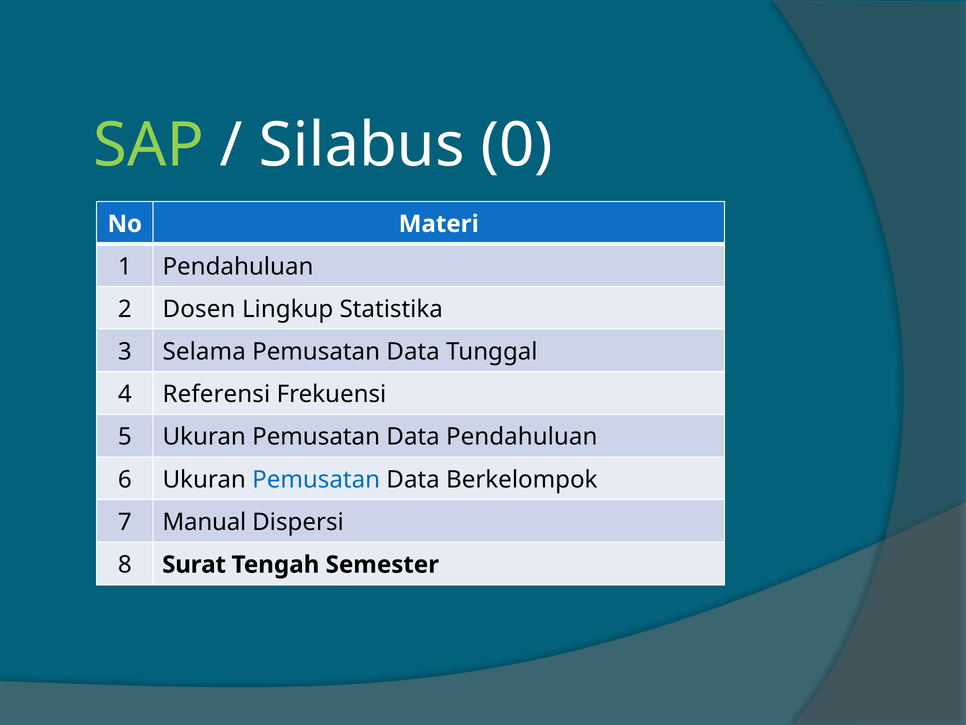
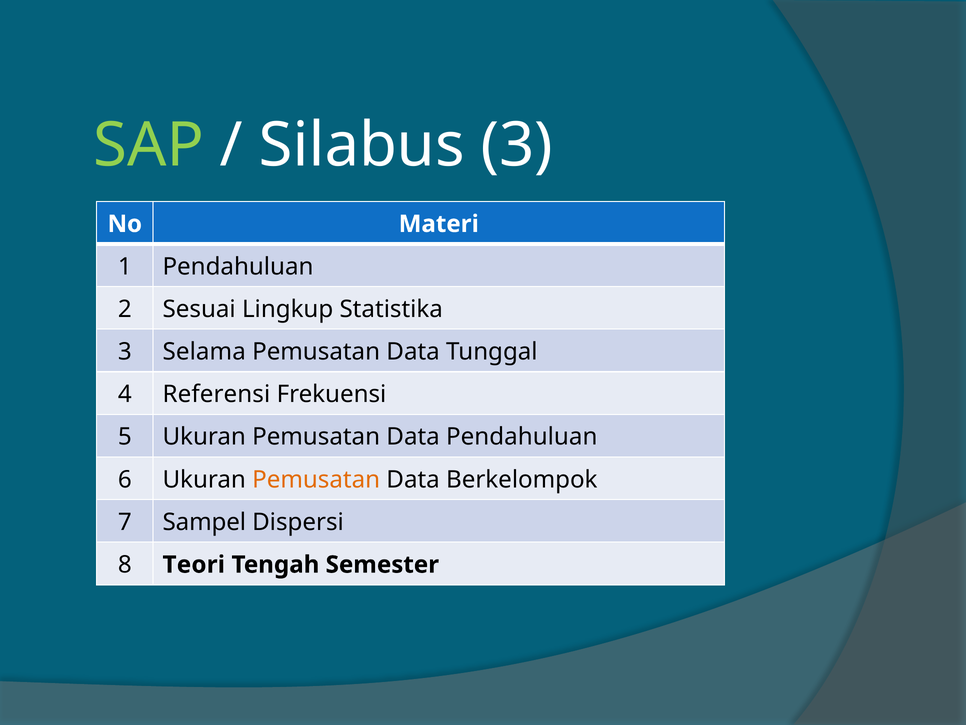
Silabus 0: 0 -> 3
Dosen: Dosen -> Sesuai
Pemusatan at (316, 479) colour: blue -> orange
Manual: Manual -> Sampel
Surat: Surat -> Teori
